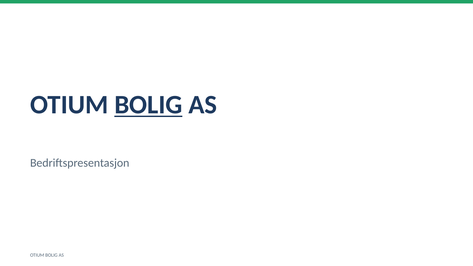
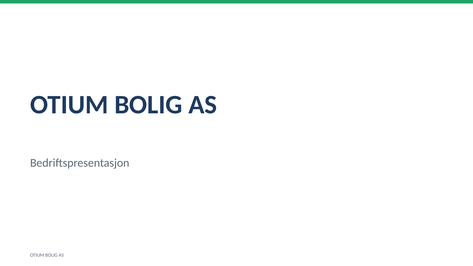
BOLIG at (148, 105) underline: present -> none
